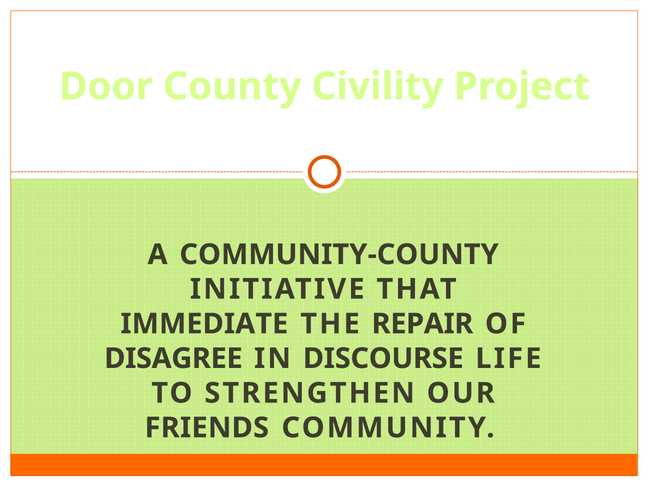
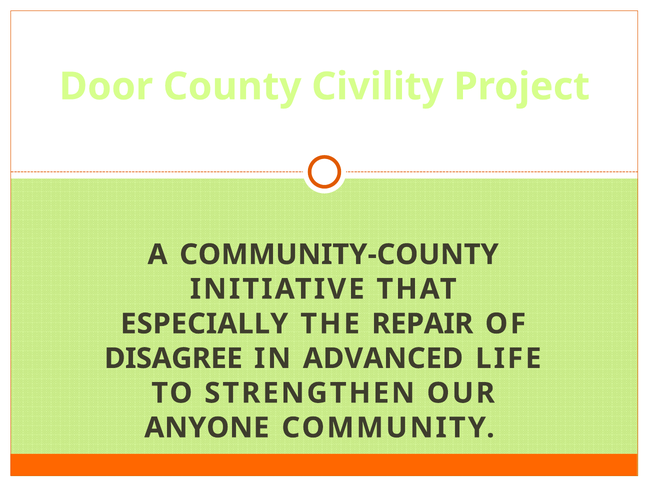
IMMEDIATE: IMMEDIATE -> ESPECIALLY
DISCOURSE: DISCOURSE -> ADVANCED
FRIENDS: FRIENDS -> ANYONE
